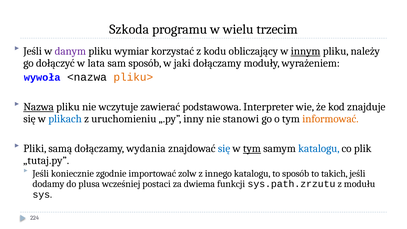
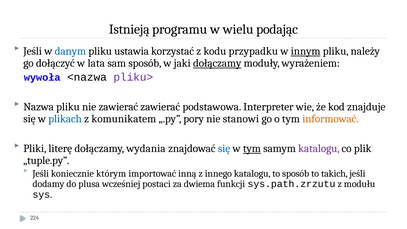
Szkoda: Szkoda -> Istnieją
trzecim: trzecim -> podając
danym colour: purple -> blue
wymiar: wymiar -> ustawia
obliczający: obliczający -> przypadku
dołączamy at (217, 63) underline: none -> present
pliku> colour: orange -> purple
Nazwa underline: present -> none
nie wczytuje: wczytuje -> zawierać
uruchomieniu: uruchomieniu -> komunikatem
inny: inny -> pory
samą: samą -> literę
katalogu at (319, 149) colour: blue -> purple
„tutaj.py: „tutaj.py -> „tuple.py
zgodnie: zgodnie -> którym
zolw: zolw -> inną
